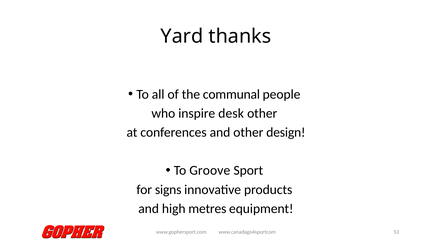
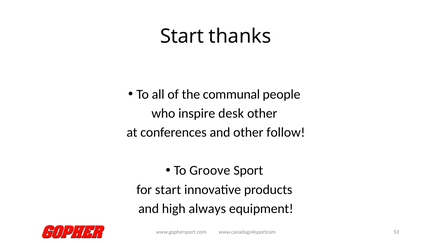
Yard at (182, 36): Yard -> Start
design: design -> follow
for signs: signs -> start
metres: metres -> always
